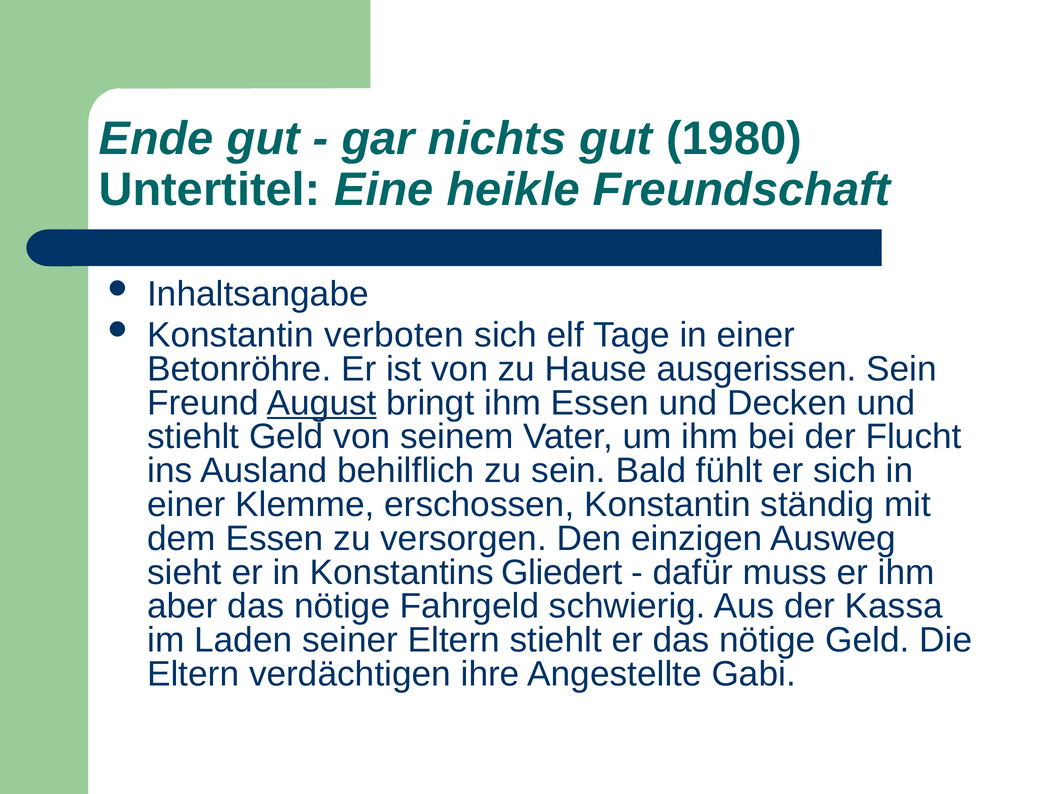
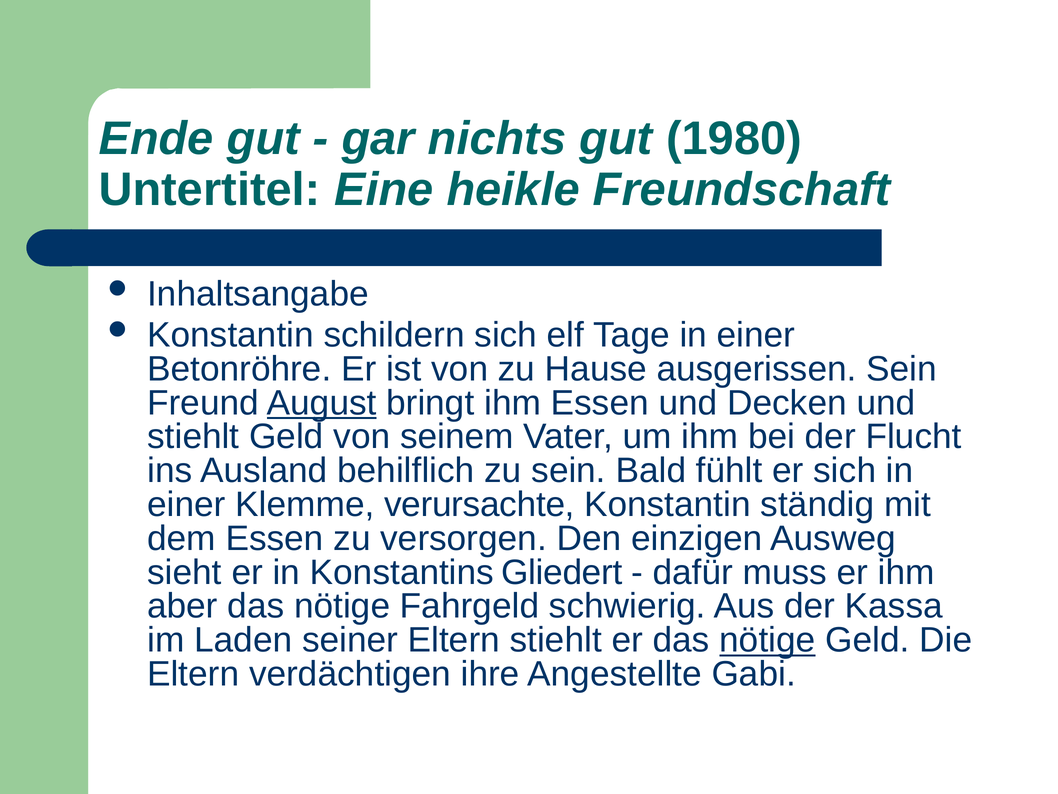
verboten: verboten -> schildern
erschossen: erschossen -> verursachte
nötige at (767, 640) underline: none -> present
